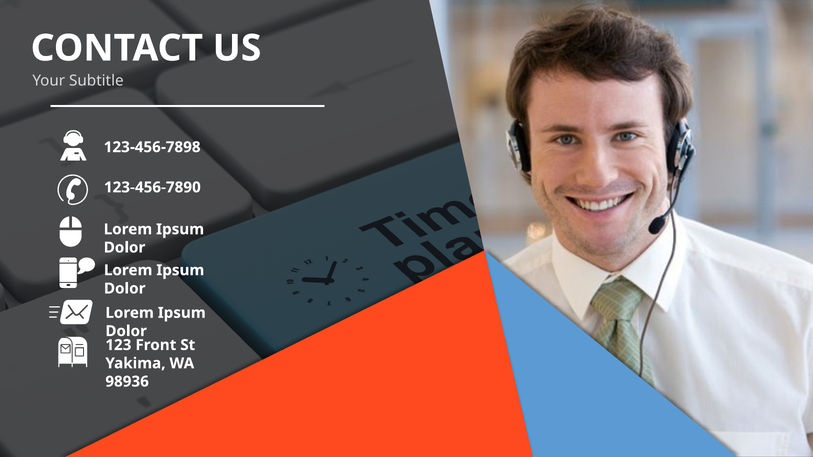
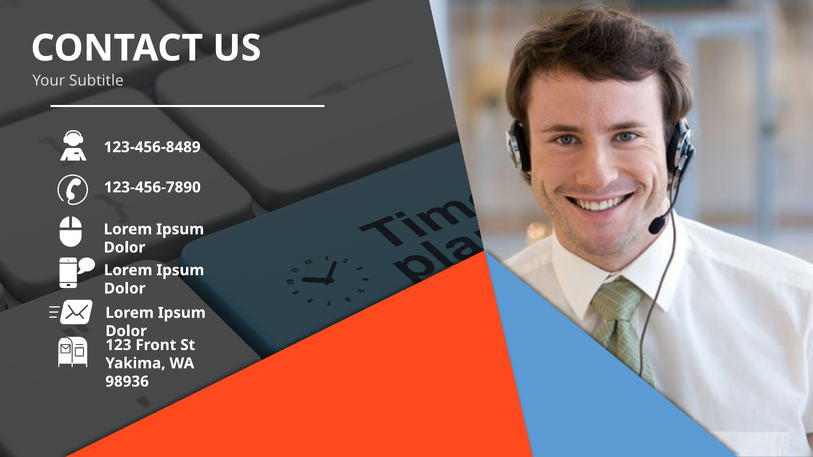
123-456-7898: 123-456-7898 -> 123-456-8489
